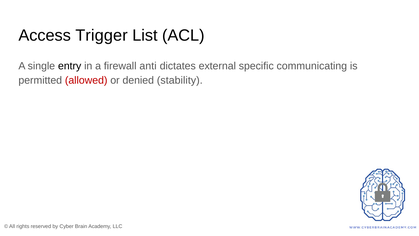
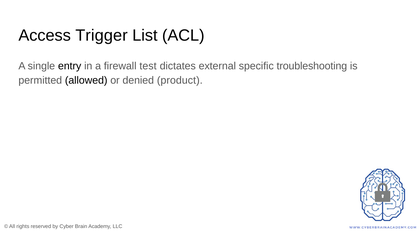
anti: anti -> test
communicating: communicating -> troubleshooting
allowed colour: red -> black
stability: stability -> product
